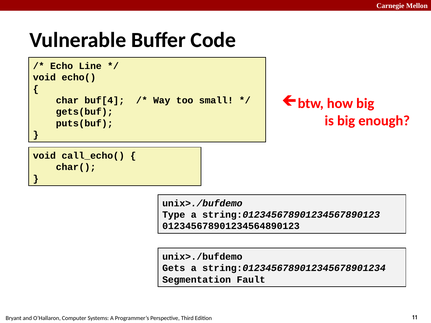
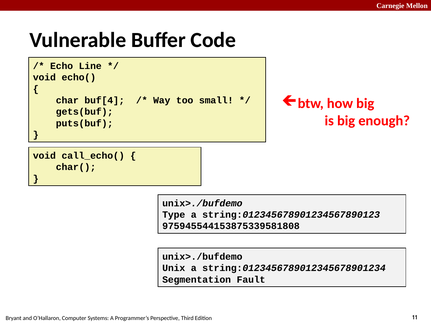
012345678901234564890123: 012345678901234564890123 -> 975945544153875339581808
Gets: Gets -> Unix
